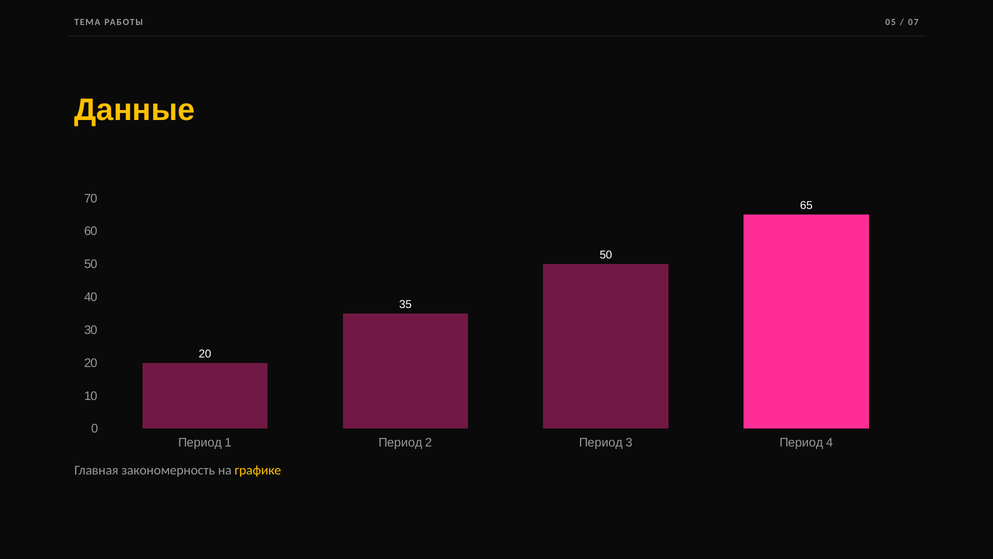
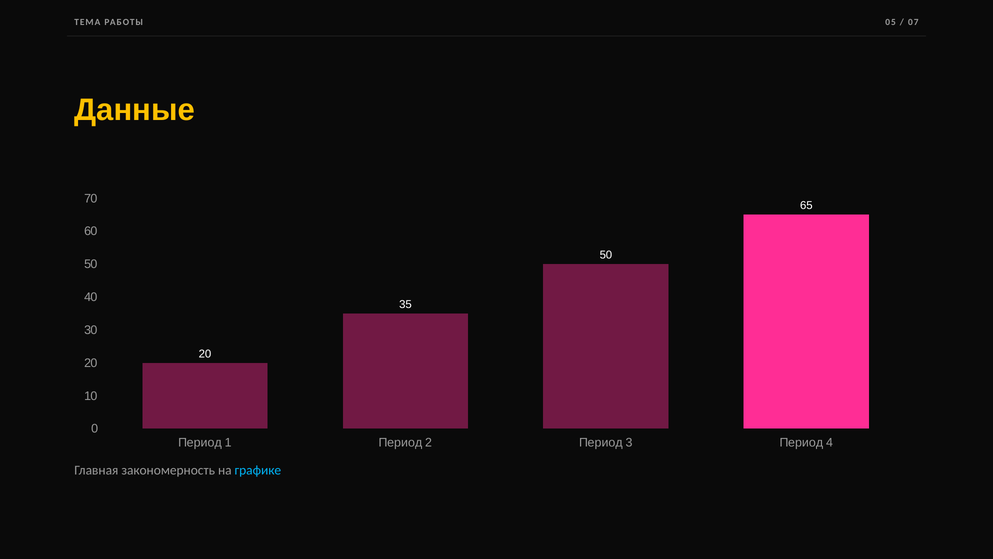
графике colour: yellow -> light blue
